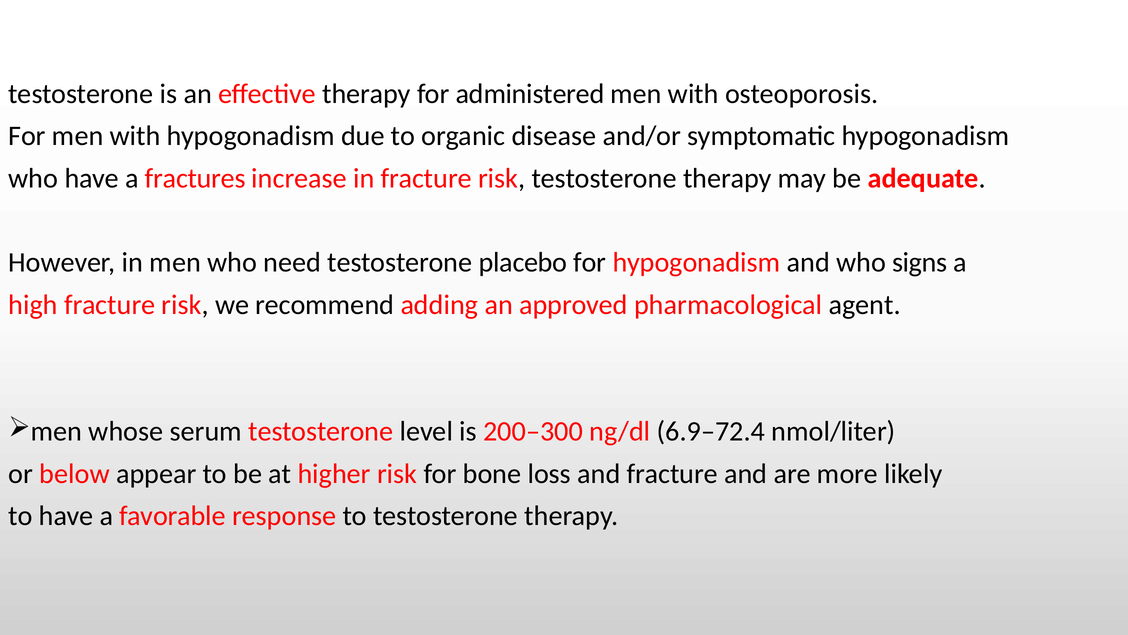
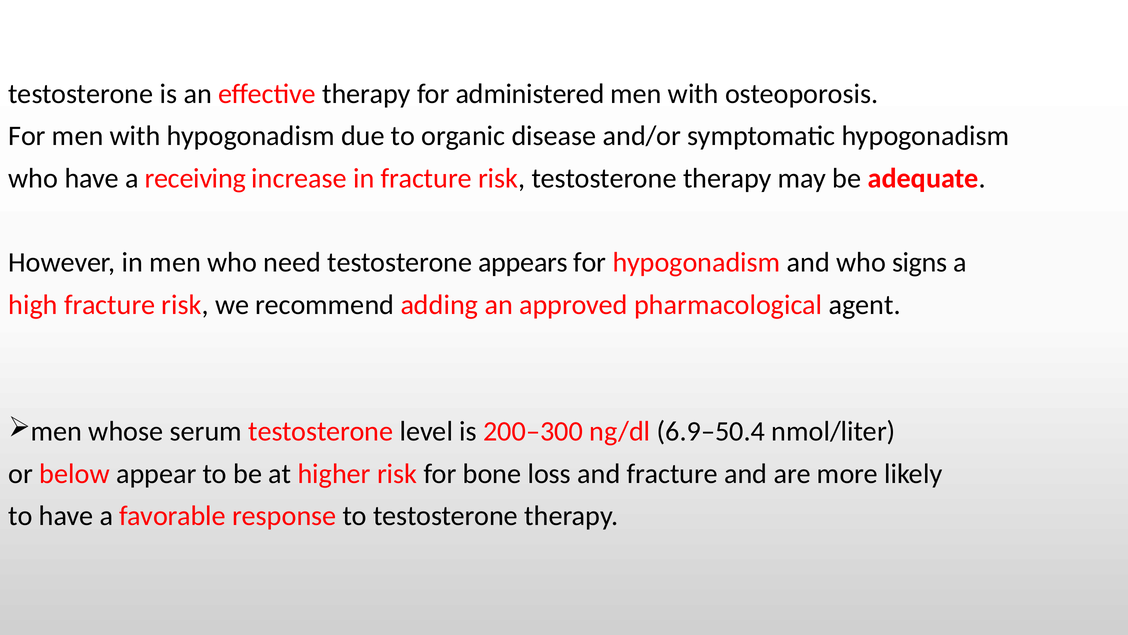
fractures: fractures -> receiving
placebo: placebo -> appears
6.9–72.4: 6.9–72.4 -> 6.9–50.4
